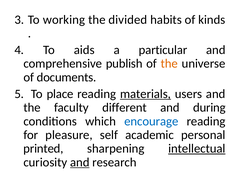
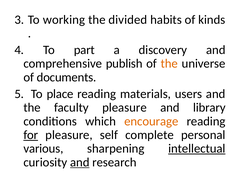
aids: aids -> part
particular: particular -> discovery
materials underline: present -> none
faculty different: different -> pleasure
during: during -> library
encourage colour: blue -> orange
for underline: none -> present
academic: academic -> complete
printed: printed -> various
